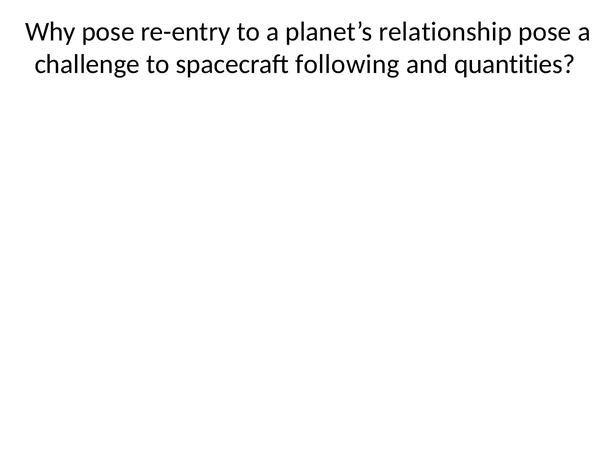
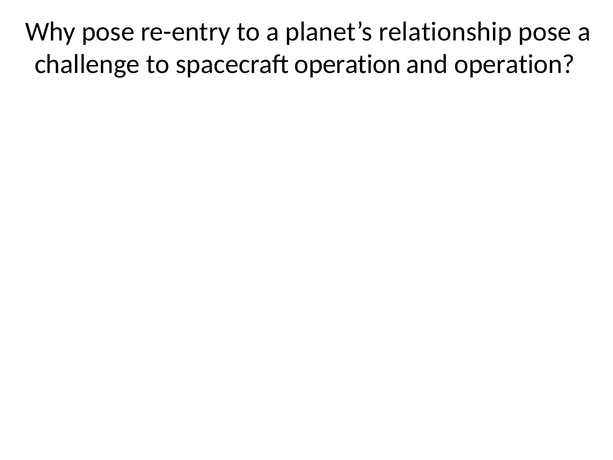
spacecraft following: following -> operation
and quantities: quantities -> operation
